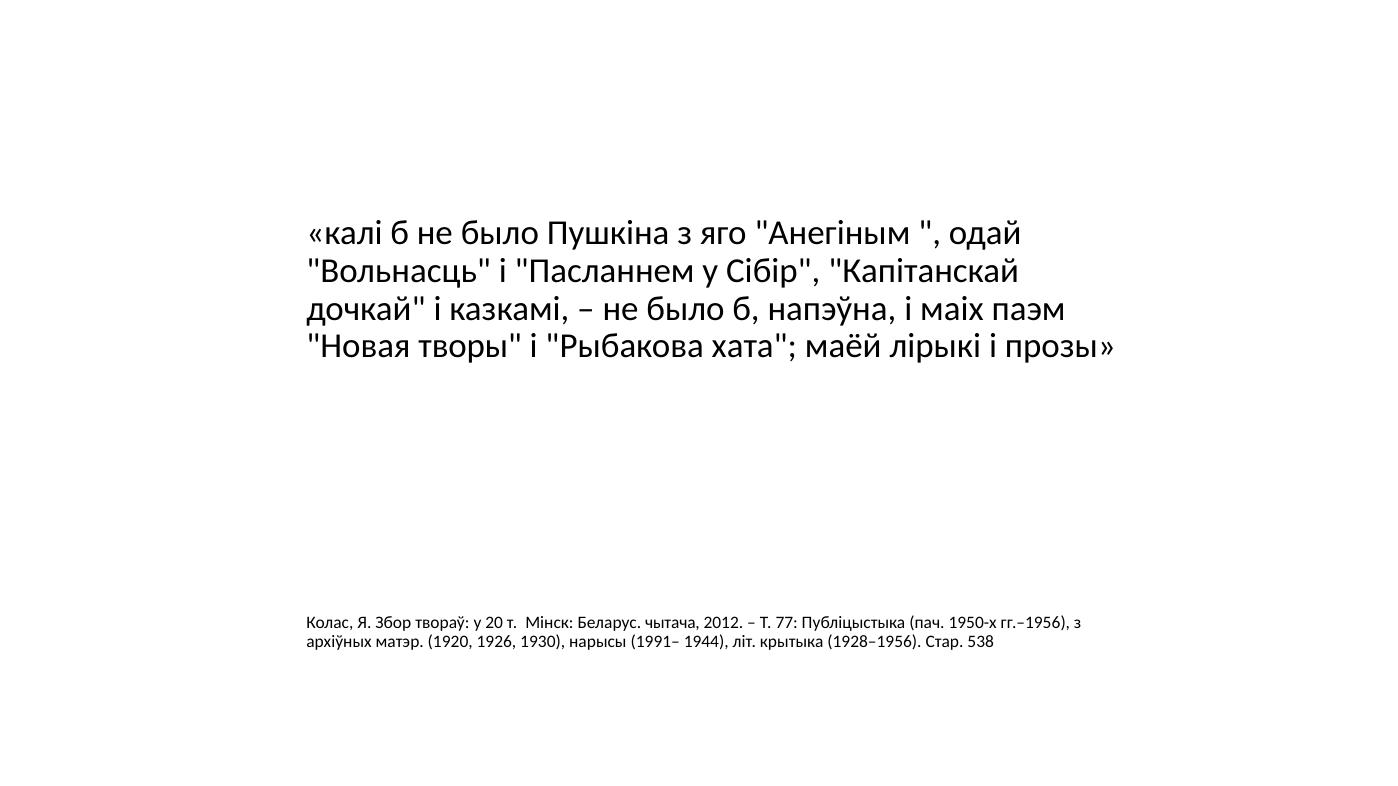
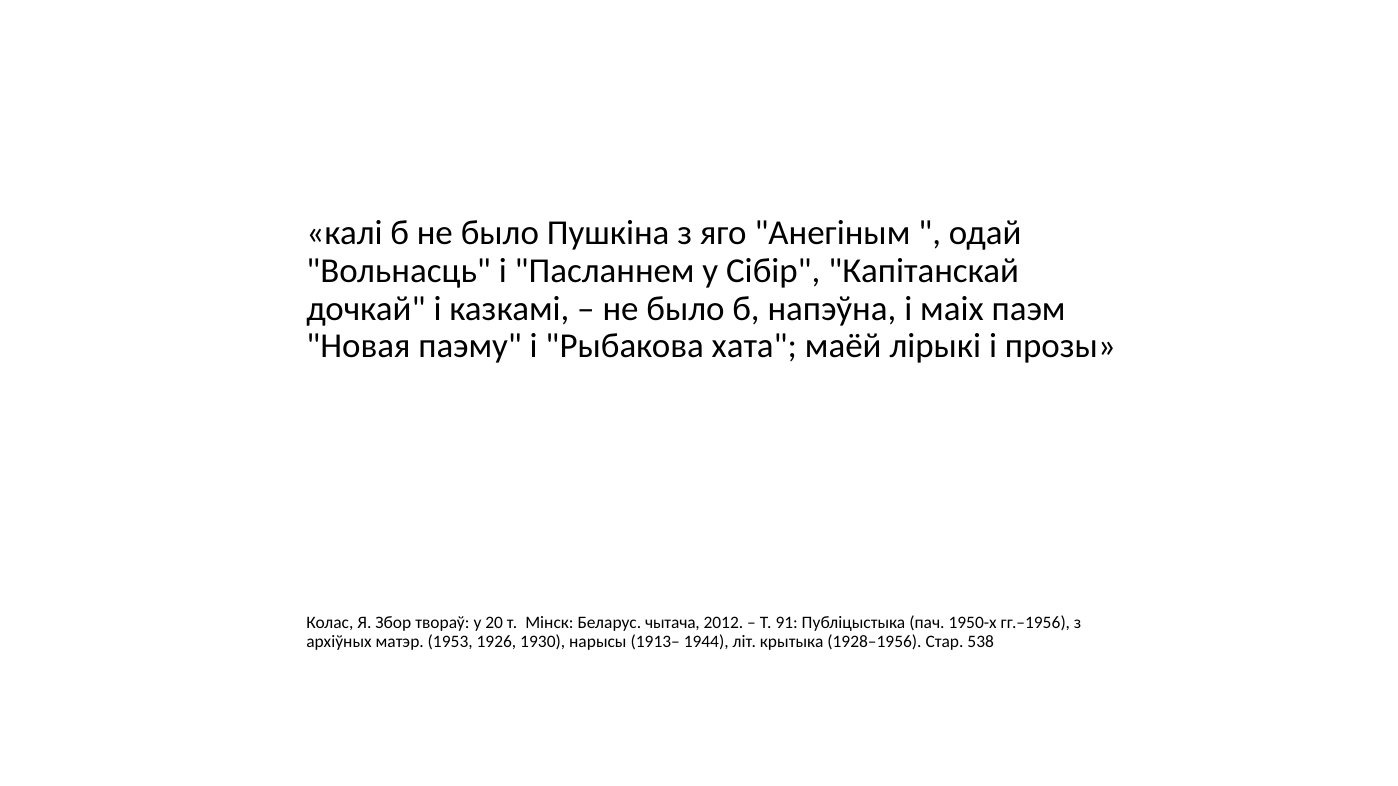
творы: творы -> паэму
77: 77 -> 91
1920: 1920 -> 1953
1991–: 1991– -> 1913–
